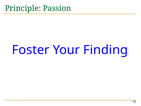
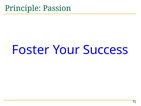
Finding: Finding -> Success
